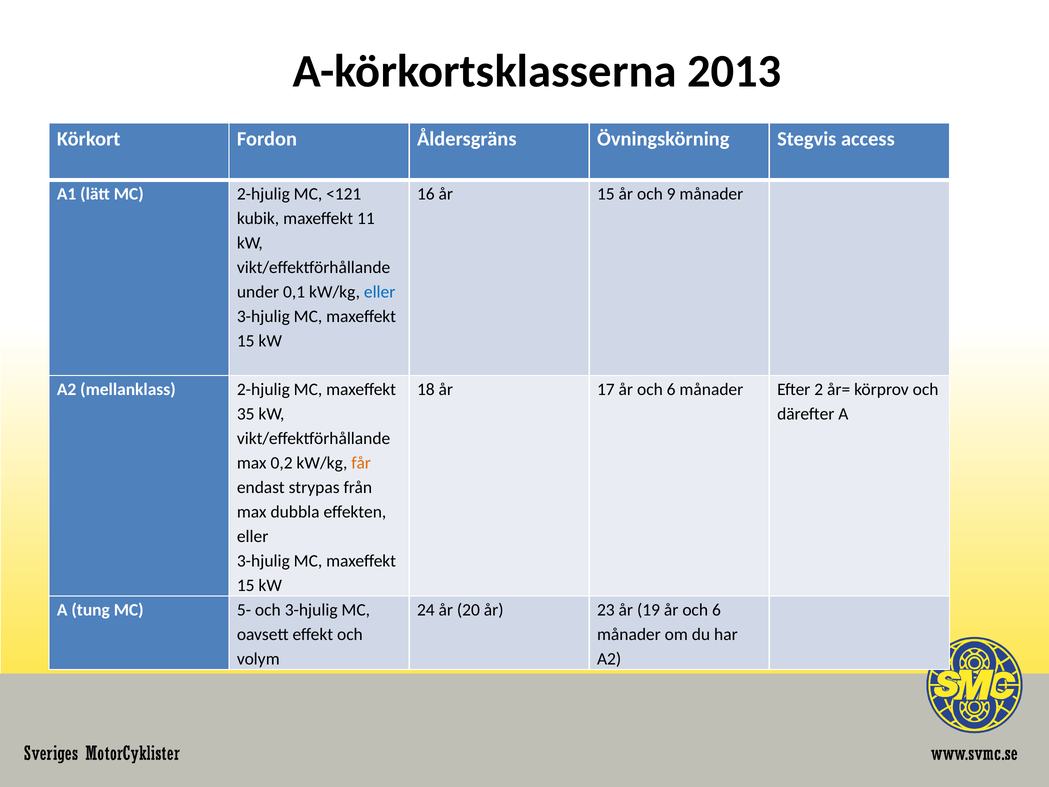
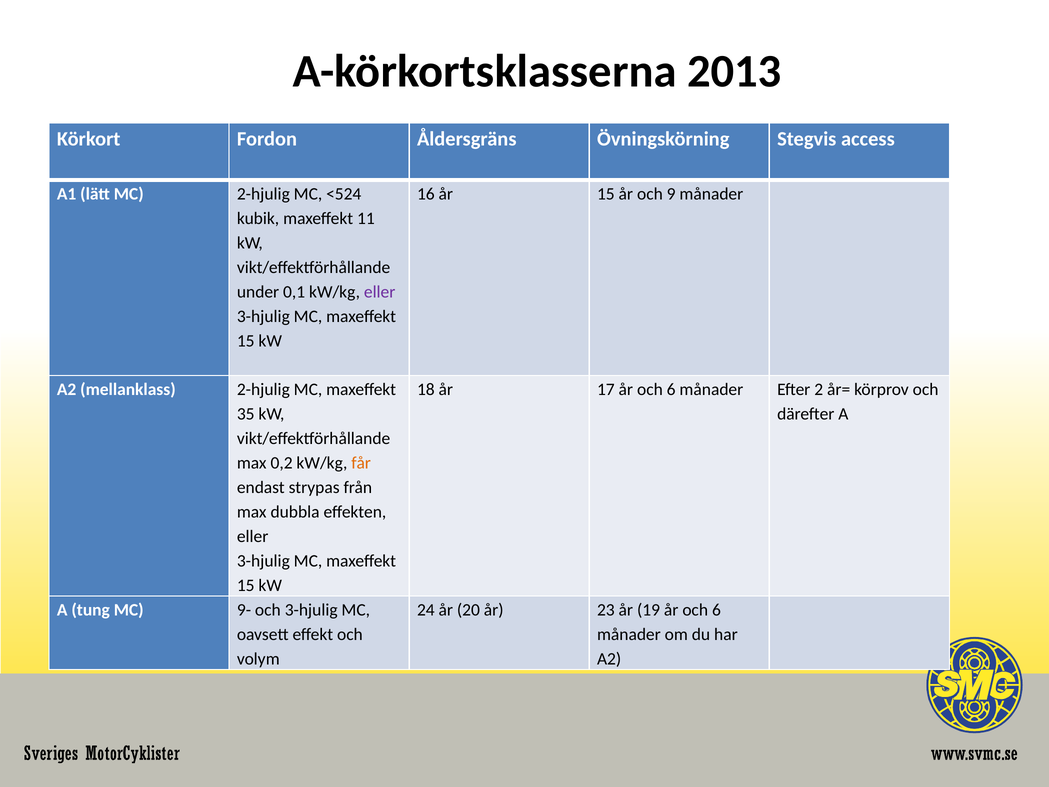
<121: <121 -> <524
eller at (380, 292) colour: blue -> purple
5-: 5- -> 9-
